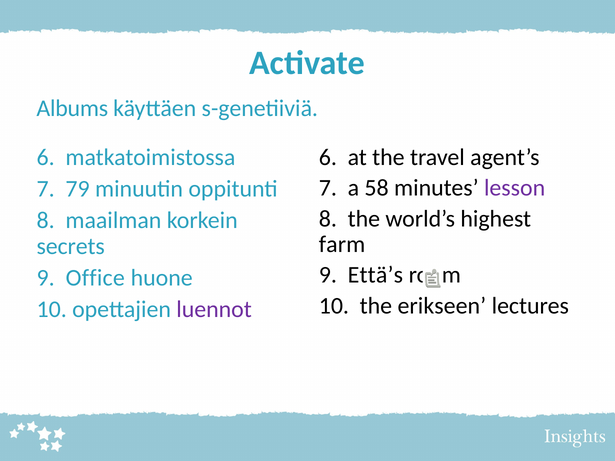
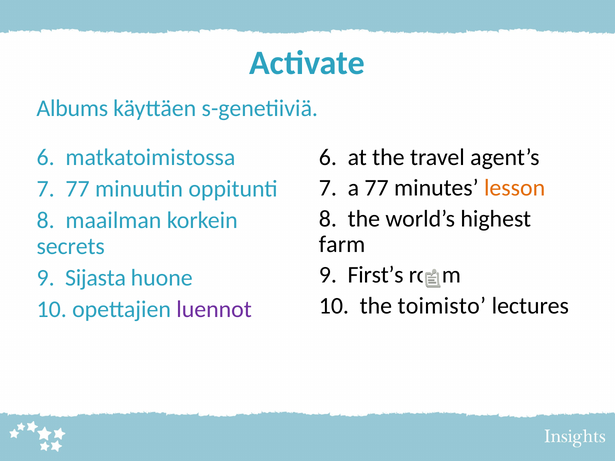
a 58: 58 -> 77
lesson colour: purple -> orange
7 79: 79 -> 77
Että’s: Että’s -> First’s
Office: Office -> Sijasta
erikseen: erikseen -> toimisto
